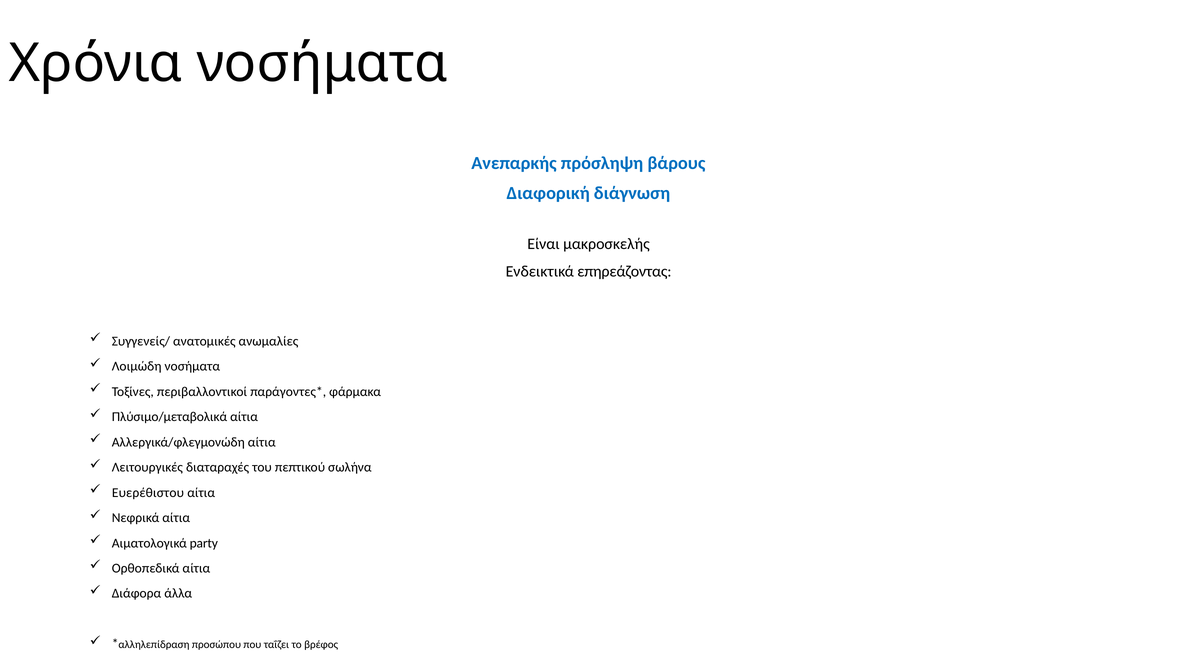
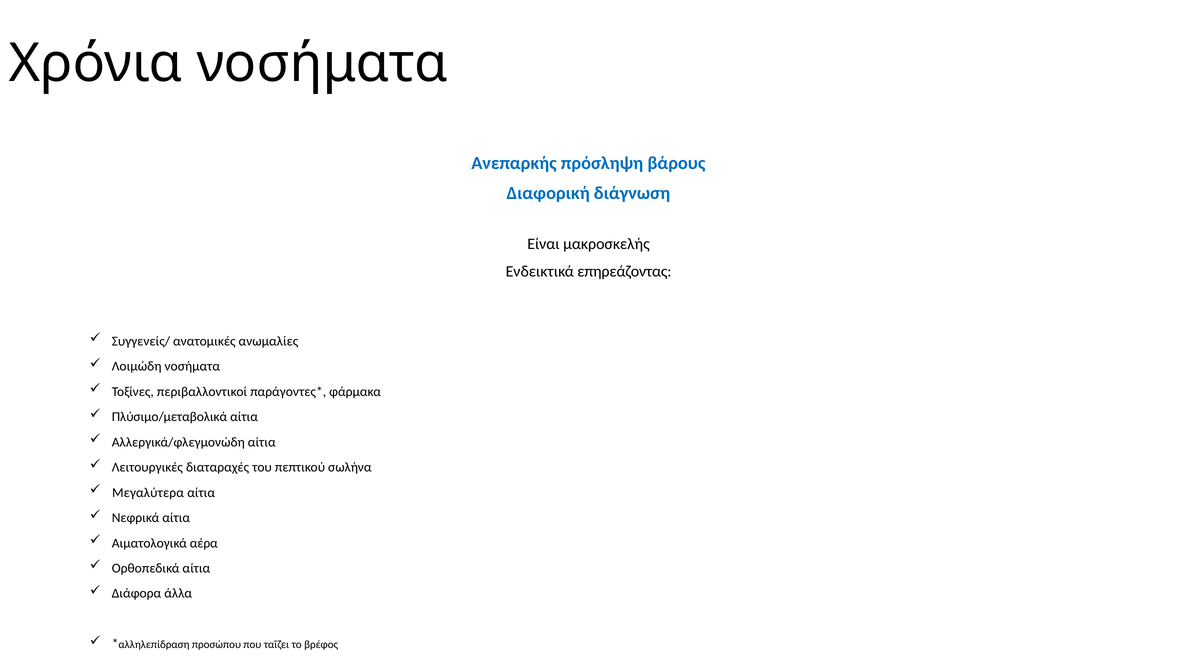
Ευερέθιστου: Ευερέθιστου -> Μεγαλύτερα
party: party -> αέρα
